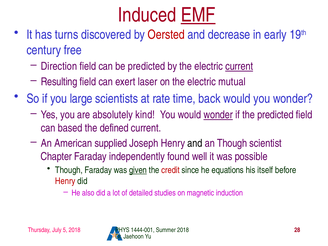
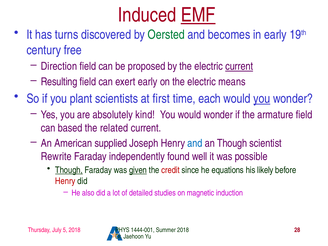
Oersted colour: red -> green
decrease: decrease -> becomes
be predicted: predicted -> proposed
exert laser: laser -> early
mutual: mutual -> means
large: large -> plant
rate: rate -> first
back: back -> each
you at (262, 99) underline: none -> present
wonder at (218, 115) underline: present -> none
the predicted: predicted -> armature
defined: defined -> related
and at (195, 143) colour: black -> blue
Chapter: Chapter -> Rewrite
Though at (69, 170) underline: none -> present
itself: itself -> likely
